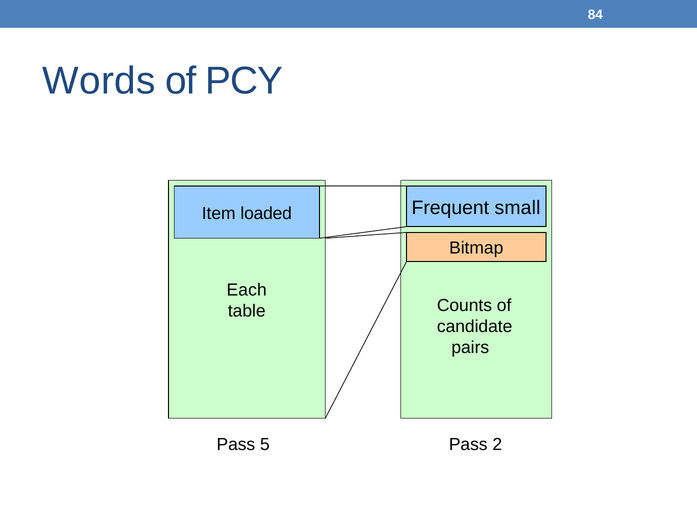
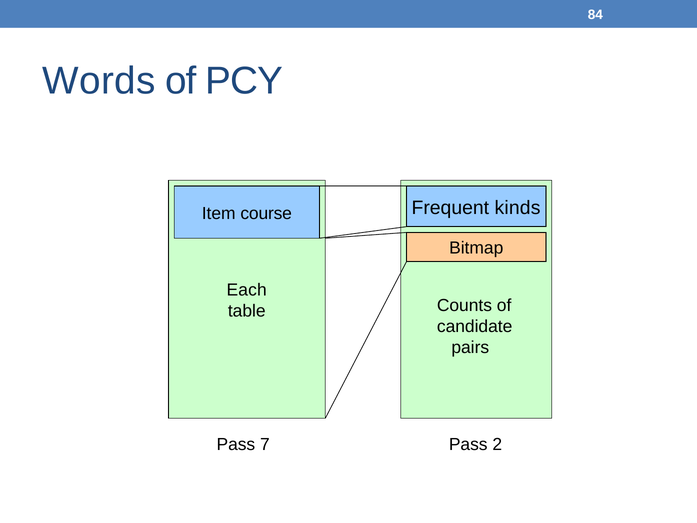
small: small -> kinds
loaded: loaded -> course
5: 5 -> 7
